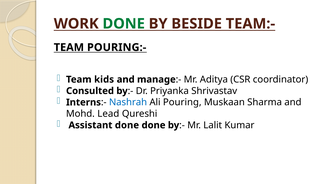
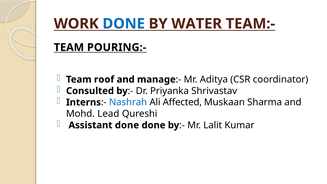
DONE at (124, 24) colour: green -> blue
BESIDE: BESIDE -> WATER
kids: kids -> roof
Pouring: Pouring -> Affected
